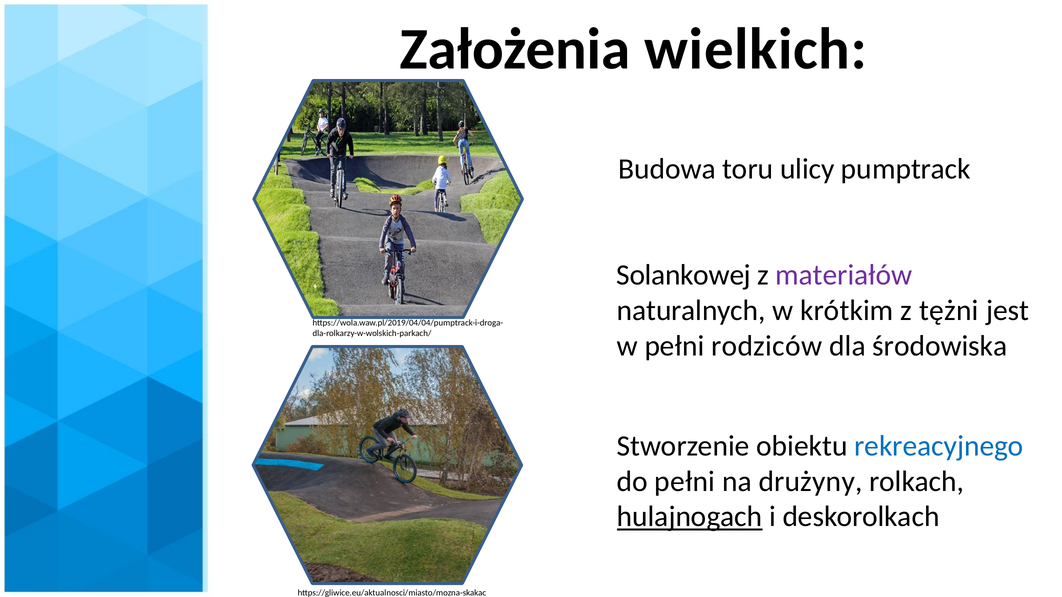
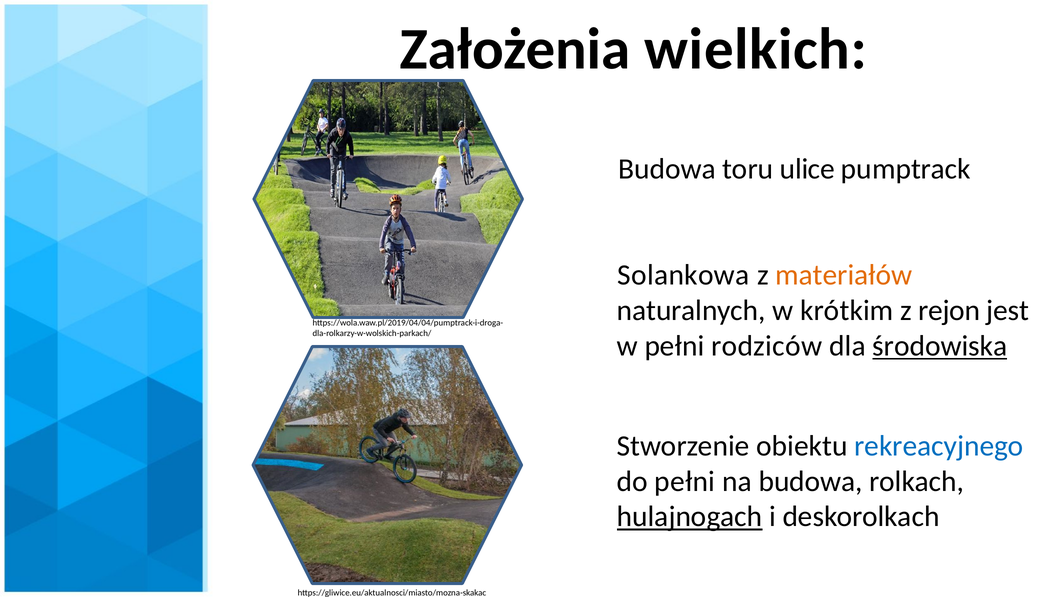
ulicy: ulicy -> ulice
Solankowej: Solankowej -> Solankowa
materiałów colour: purple -> orange
tężni: tężni -> rejon
środowiska underline: none -> present
na drużyny: drużyny -> budowa
